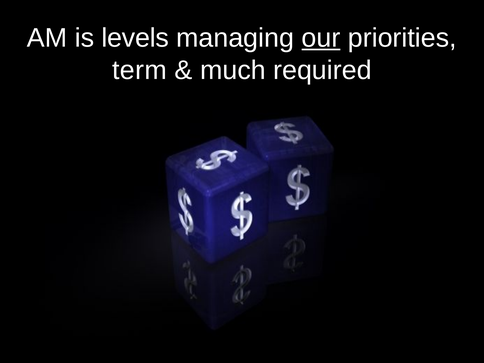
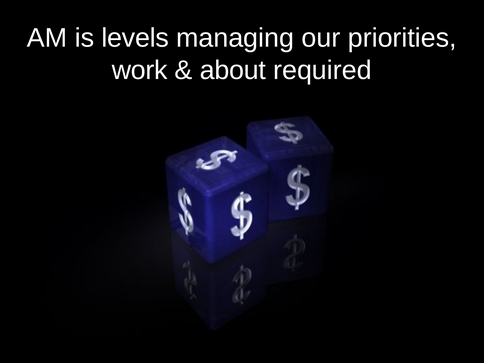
our underline: present -> none
term: term -> work
much: much -> about
